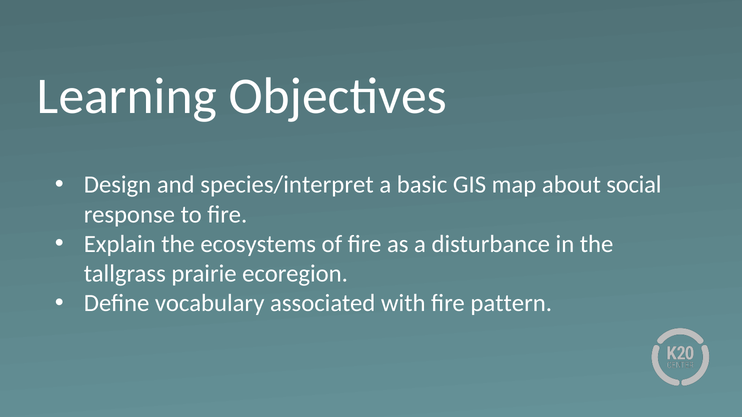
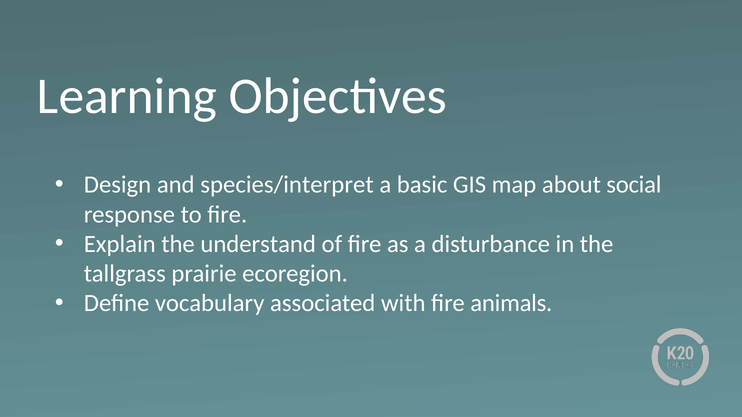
ecosystems: ecosystems -> understand
pattern: pattern -> animals
